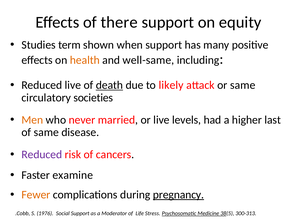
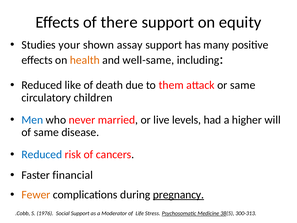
term: term -> your
when: when -> assay
Reduced live: live -> like
death underline: present -> none
likely: likely -> them
societies: societies -> children
Men colour: orange -> blue
last: last -> will
Reduced at (42, 154) colour: purple -> blue
examine: examine -> financial
